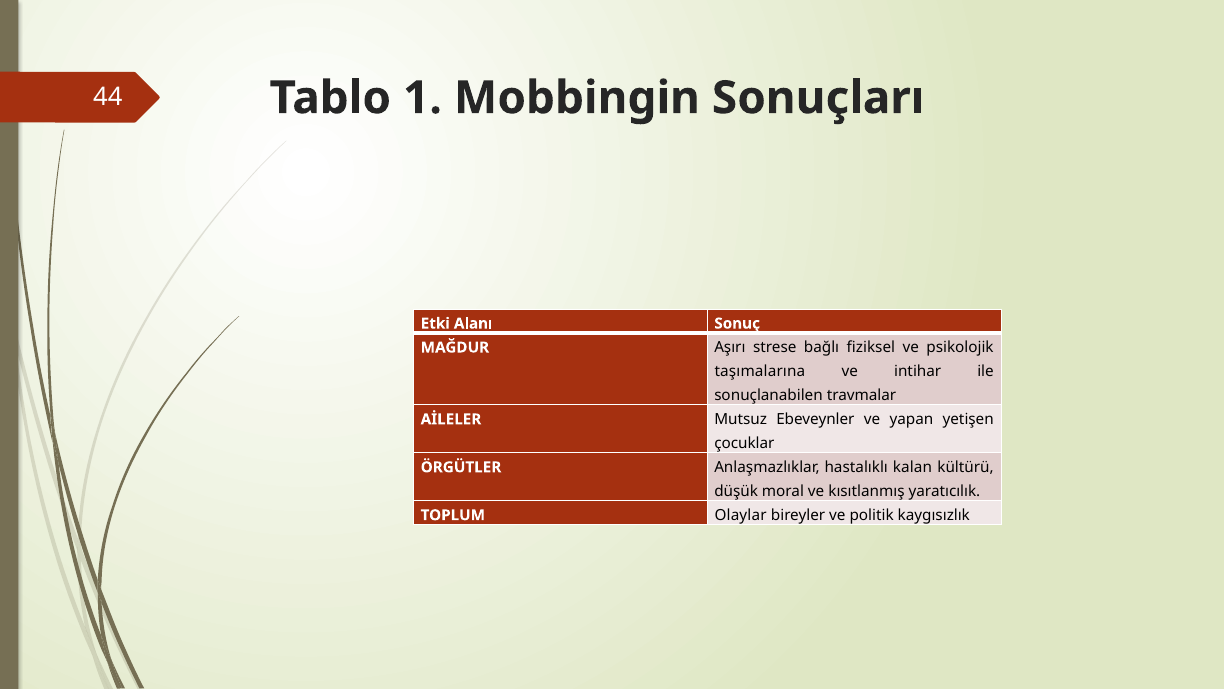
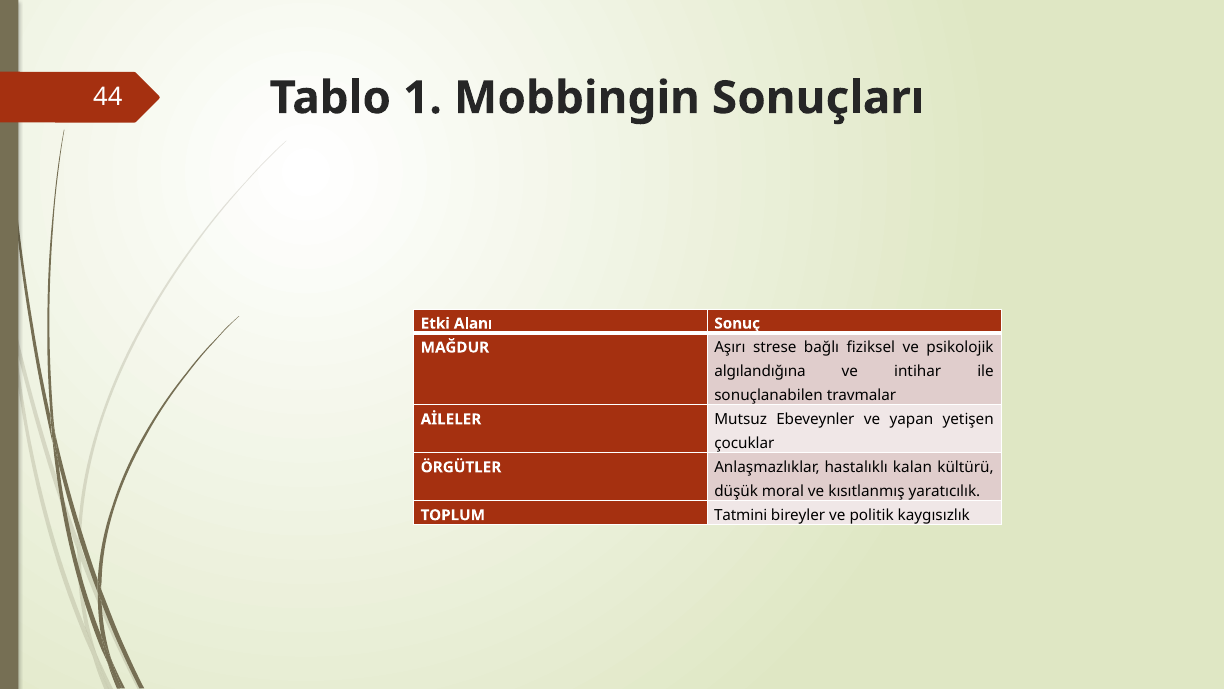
taşımalarına: taşımalarına -> algılandığına
Olaylar: Olaylar -> Tatmini
